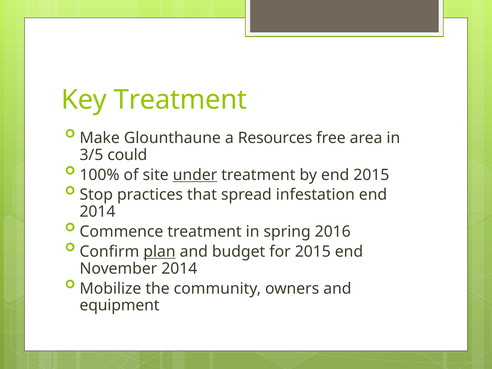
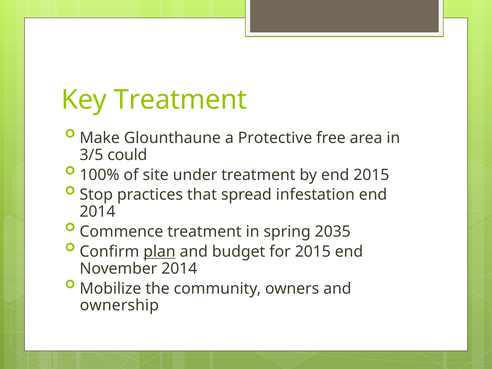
Resources: Resources -> Protective
under underline: present -> none
2016: 2016 -> 2035
equipment: equipment -> ownership
